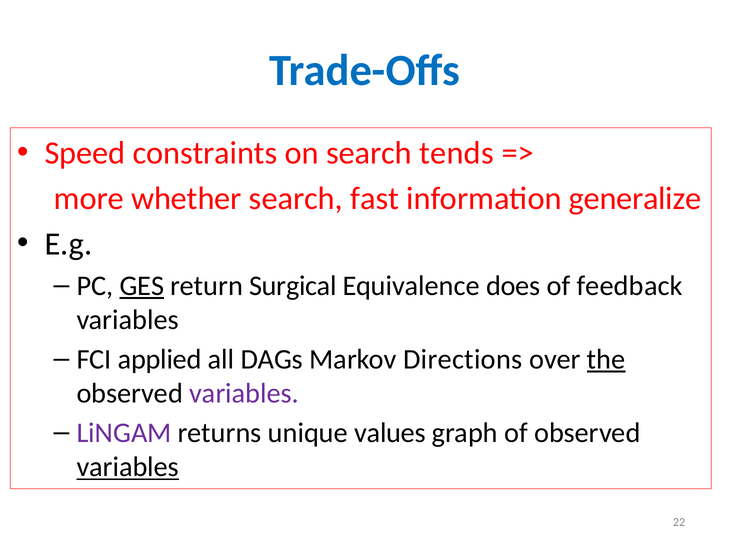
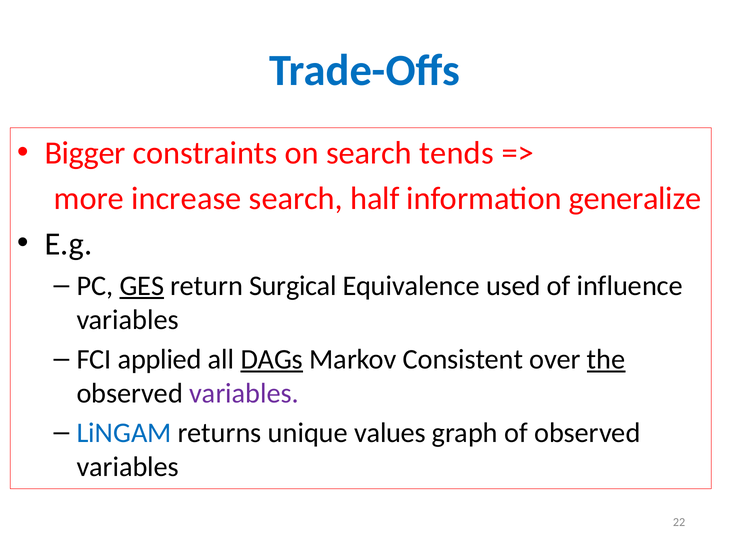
Speed: Speed -> Bigger
whether: whether -> increase
fast: fast -> half
does: does -> used
feedback: feedback -> influence
DAGs underline: none -> present
Directions: Directions -> Consistent
LiNGAM colour: purple -> blue
variables at (128, 467) underline: present -> none
